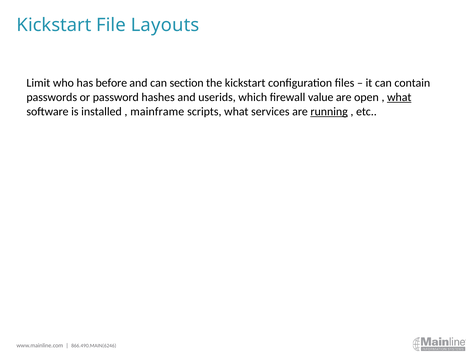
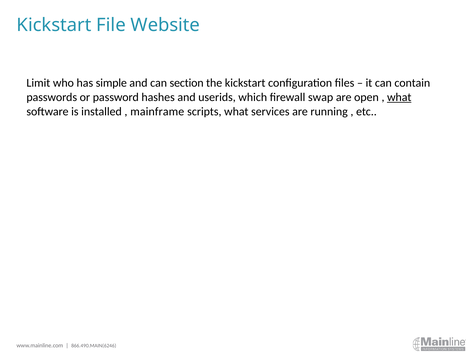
Layouts: Layouts -> Website
before: before -> simple
value: value -> swap
running underline: present -> none
